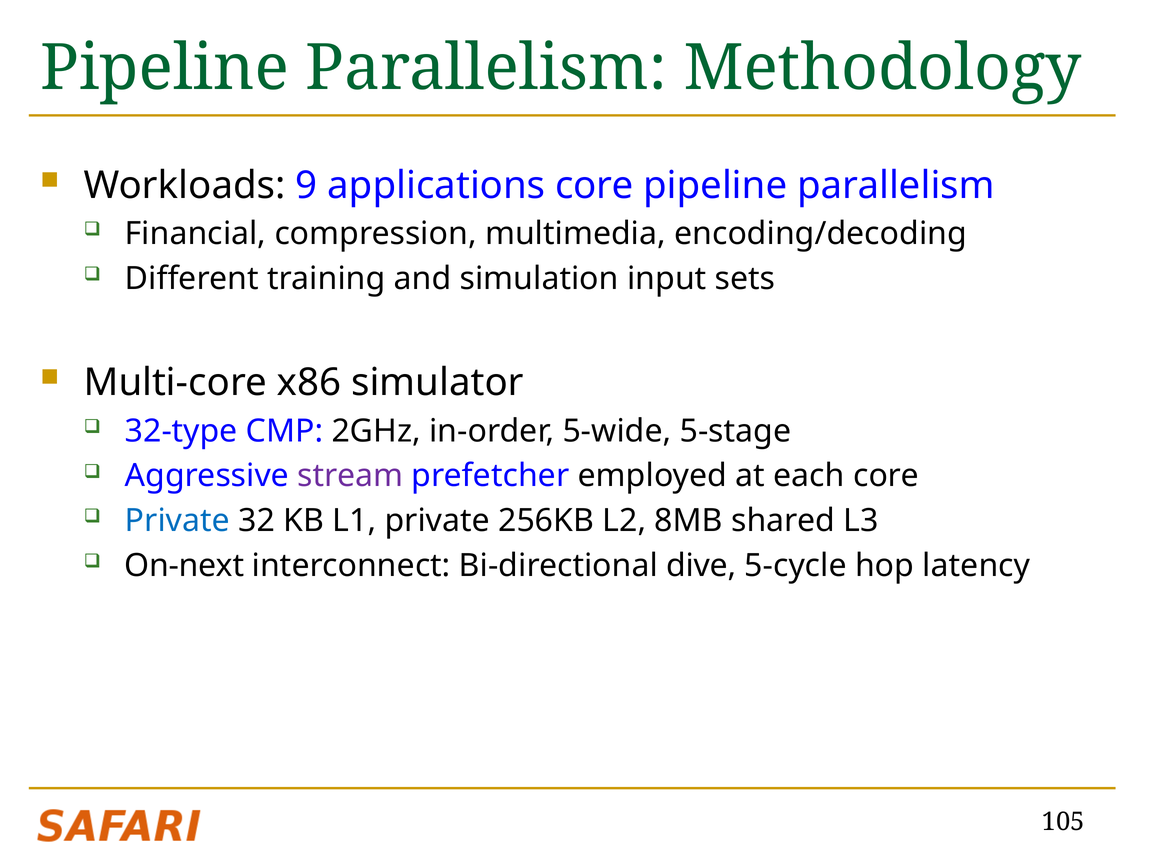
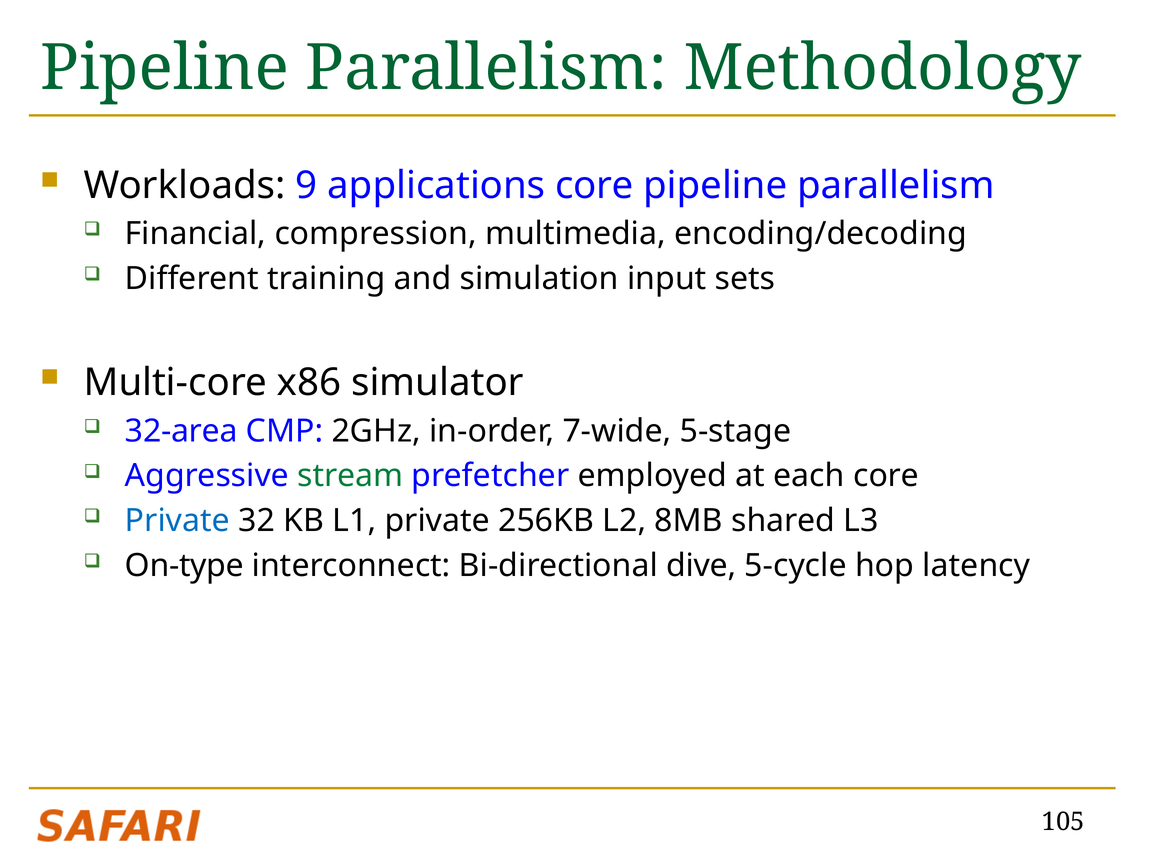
32-type: 32-type -> 32-area
5-wide: 5-wide -> 7-wide
stream colour: purple -> green
On-next: On-next -> On-type
